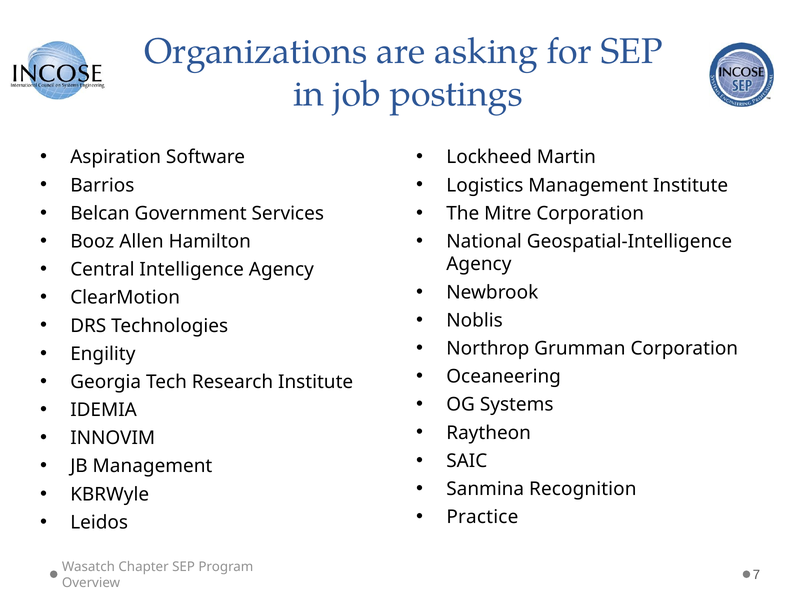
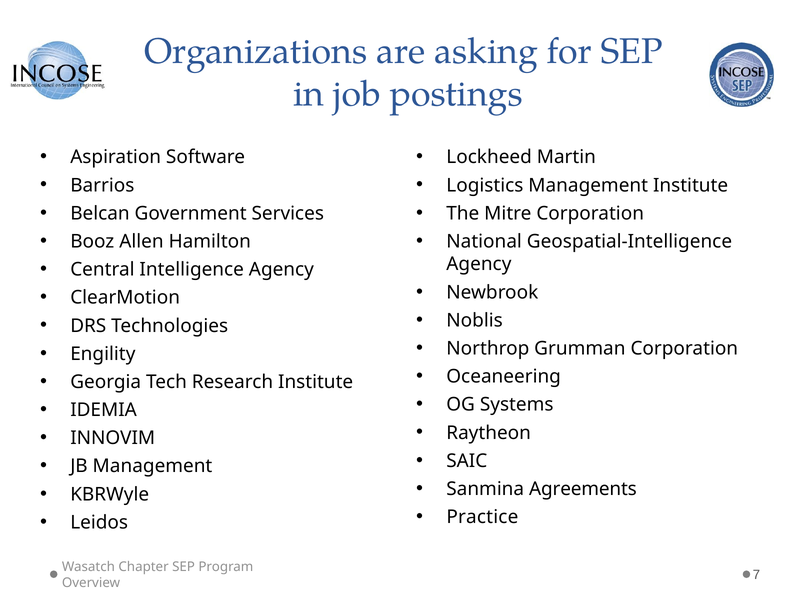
Recognition: Recognition -> Agreements
